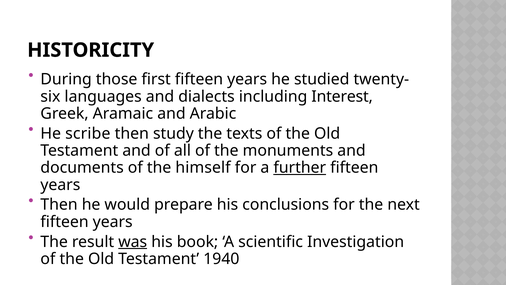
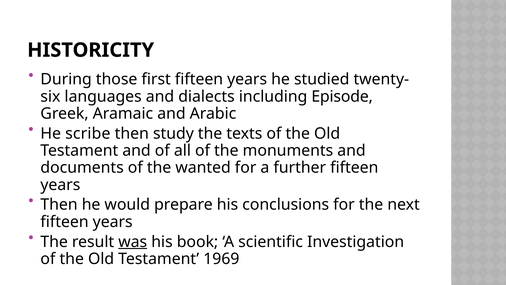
Interest: Interest -> Episode
himself: himself -> wanted
further underline: present -> none
1940: 1940 -> 1969
